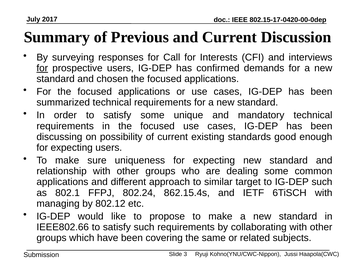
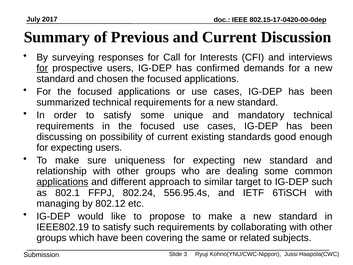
applications at (62, 182) underline: none -> present
862.15.4s: 862.15.4s -> 556.95.4s
IEEE802.66: IEEE802.66 -> IEEE802.19
